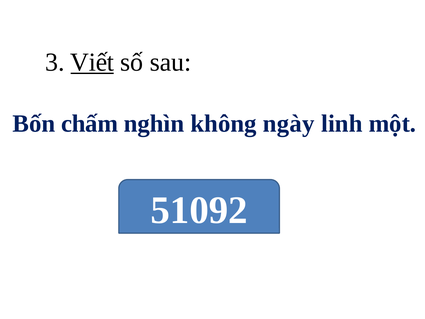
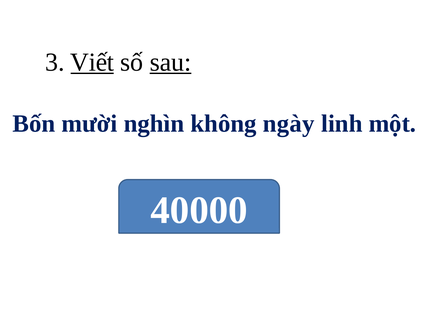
sau underline: none -> present
chấm: chấm -> mười
51092: 51092 -> 40000
